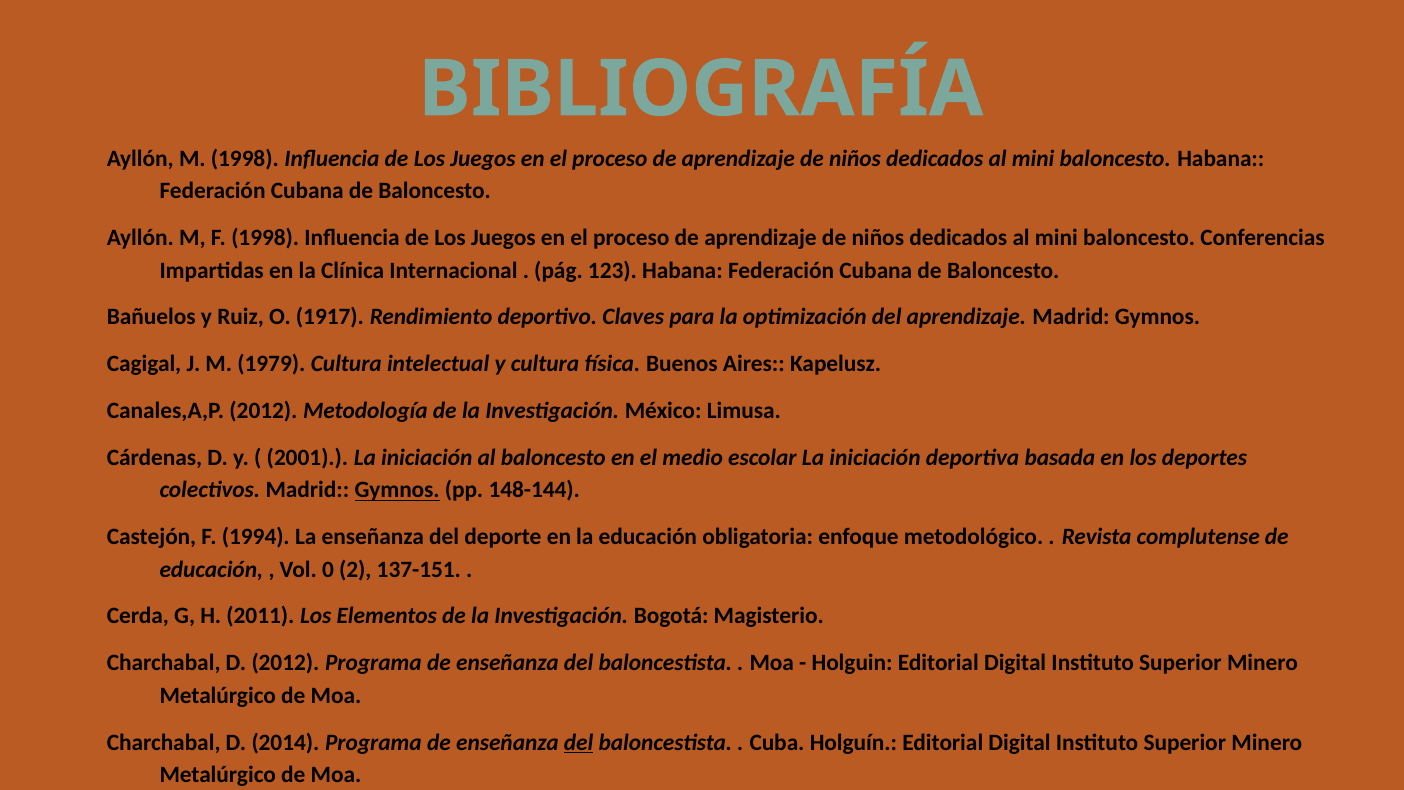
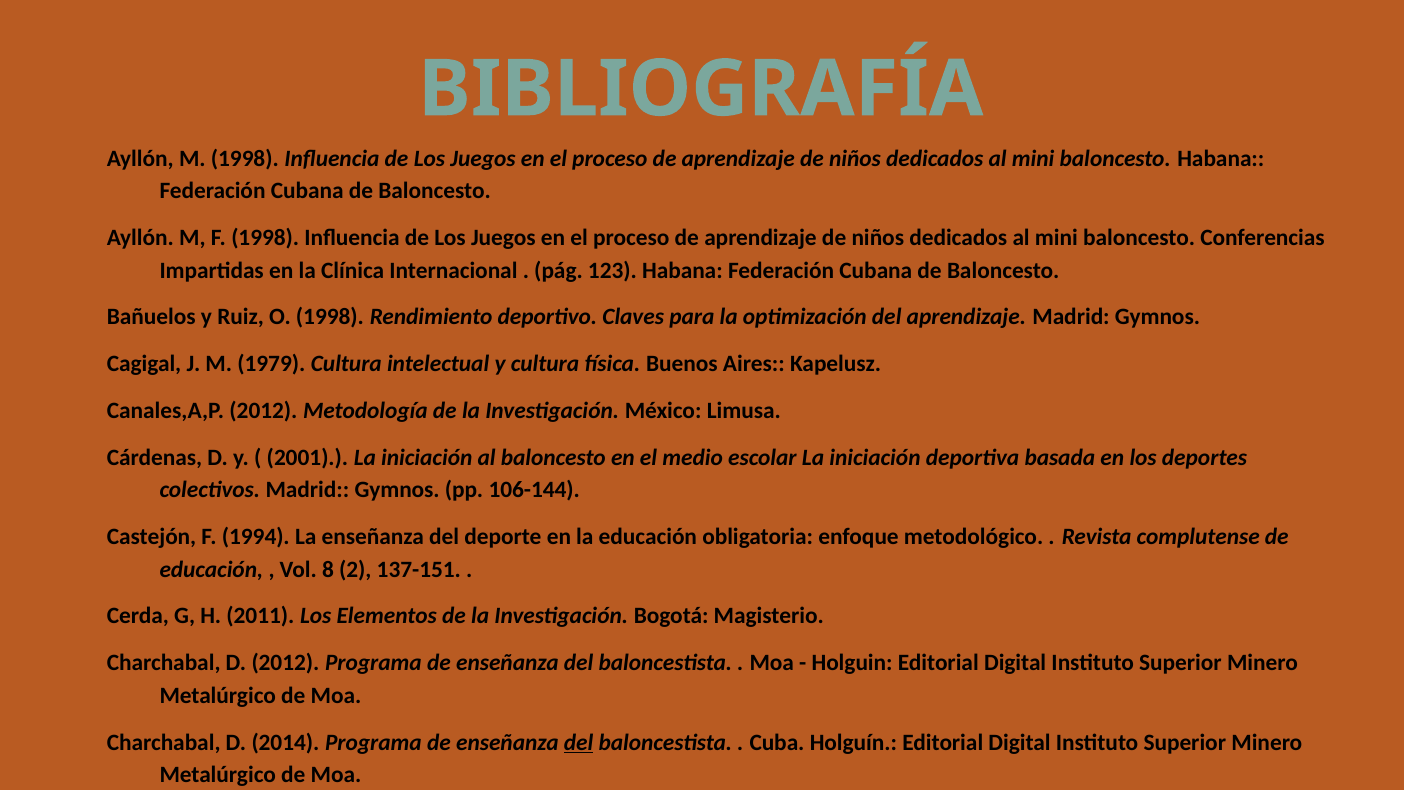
O 1917: 1917 -> 1998
Gymnos at (397, 490) underline: present -> none
148-144: 148-144 -> 106-144
0: 0 -> 8
